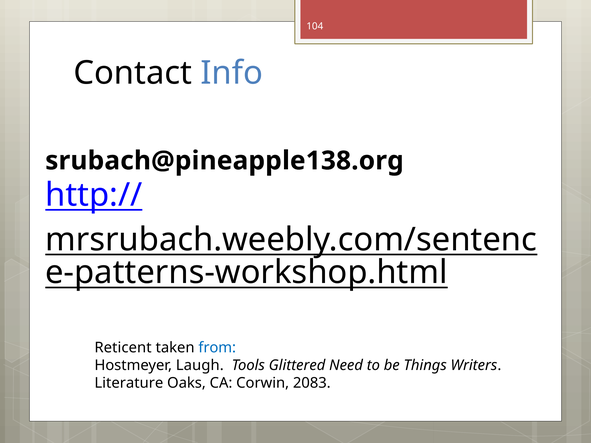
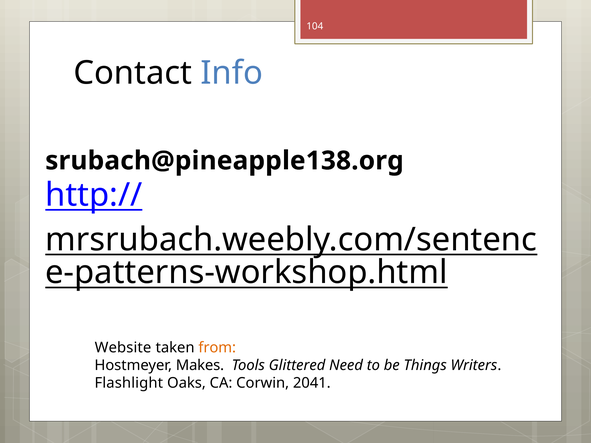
Reticent: Reticent -> Website
from colour: blue -> orange
Laugh: Laugh -> Makes
Literature: Literature -> Flashlight
2083: 2083 -> 2041
